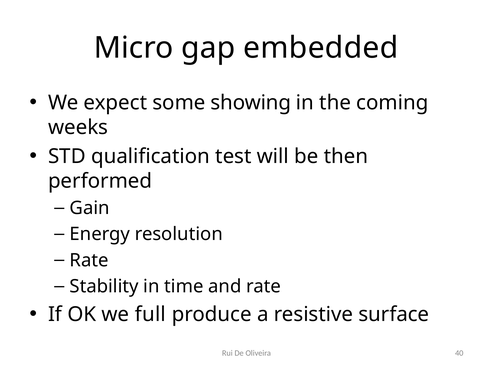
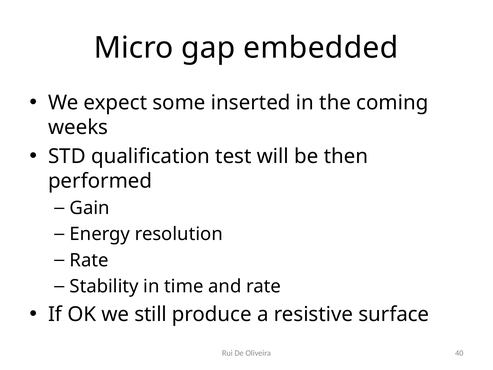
showing: showing -> inserted
full: full -> still
